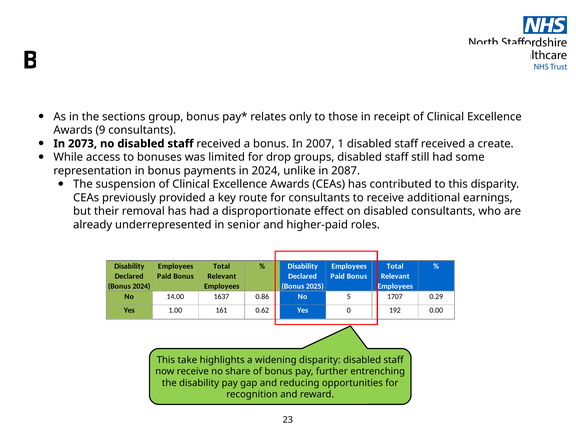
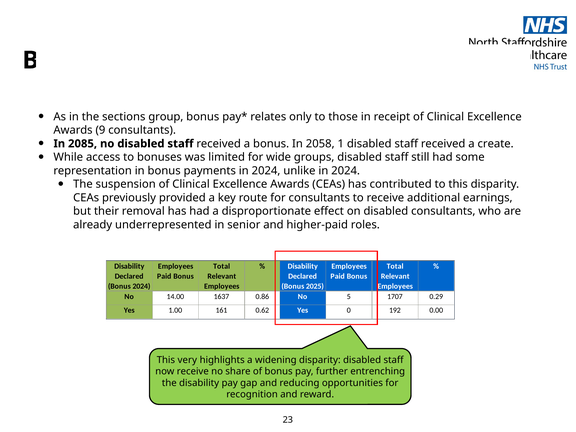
2073: 2073 -> 2085
2007: 2007 -> 2058
drop: drop -> wide
unlike in 2087: 2087 -> 2024
take: take -> very
